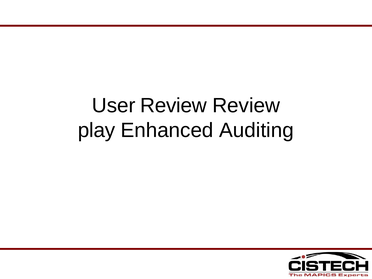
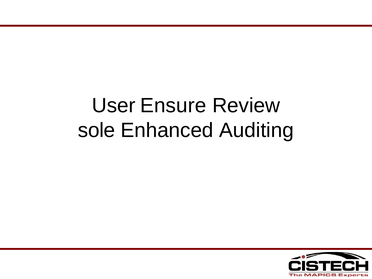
User Review: Review -> Ensure
play: play -> sole
